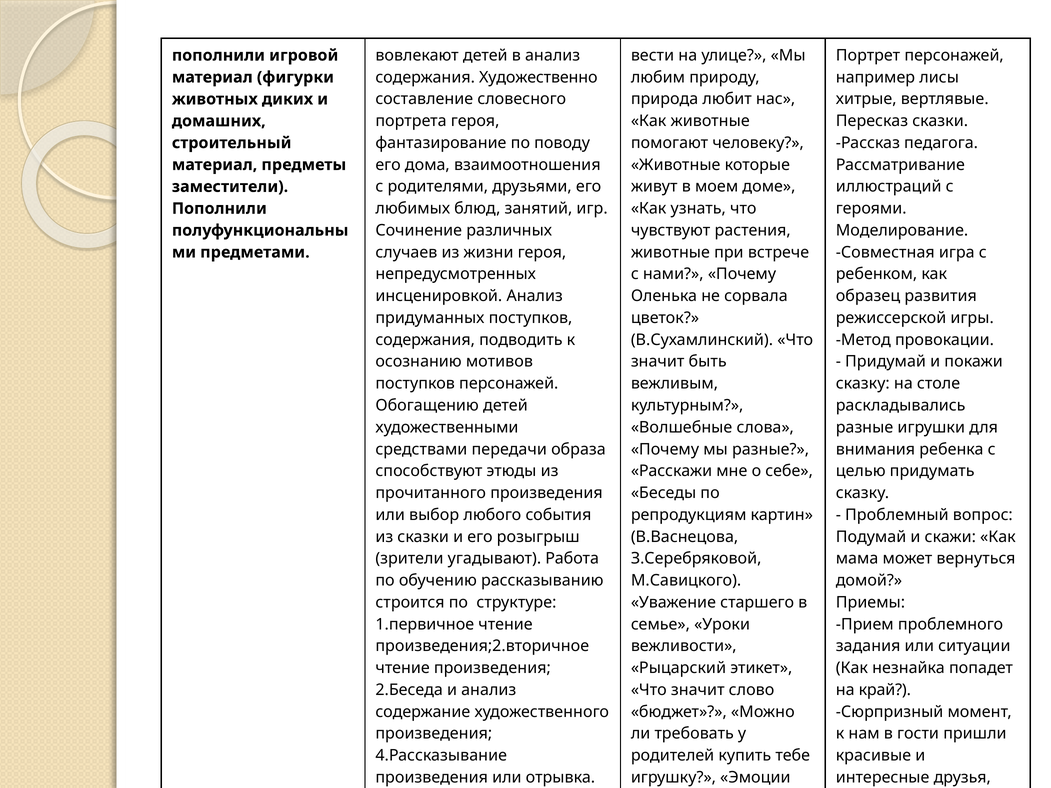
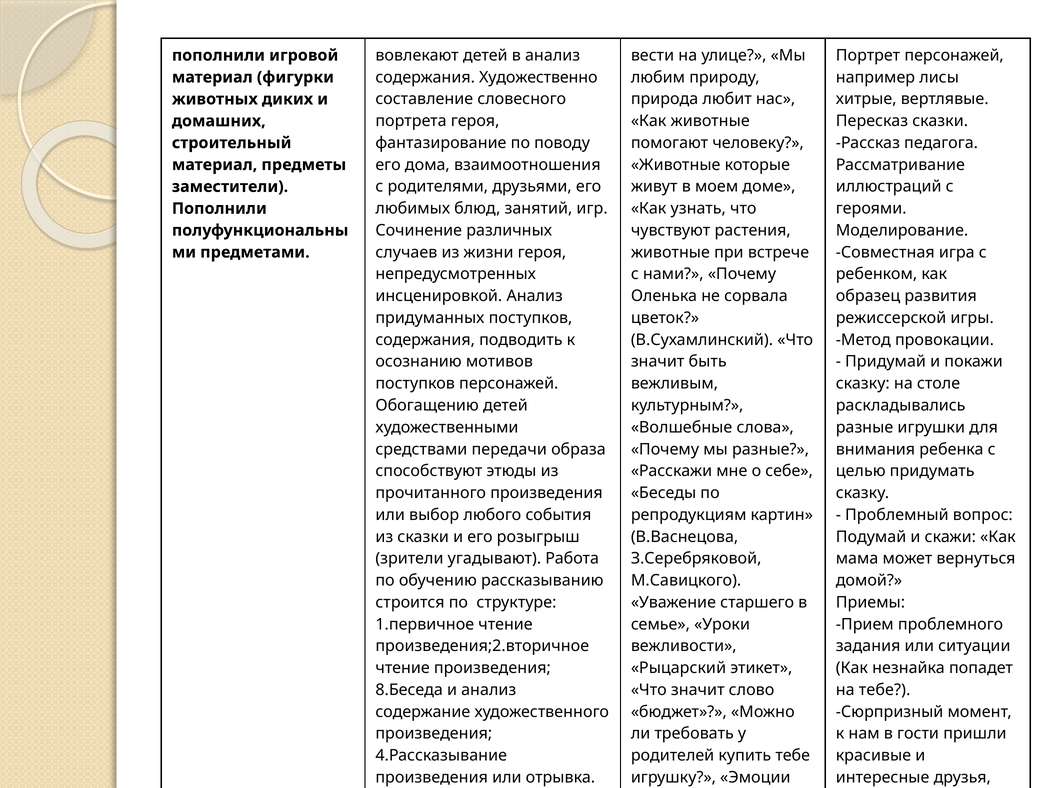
2.Беседа: 2.Беседа -> 8.Беседа
на край: край -> тебе
